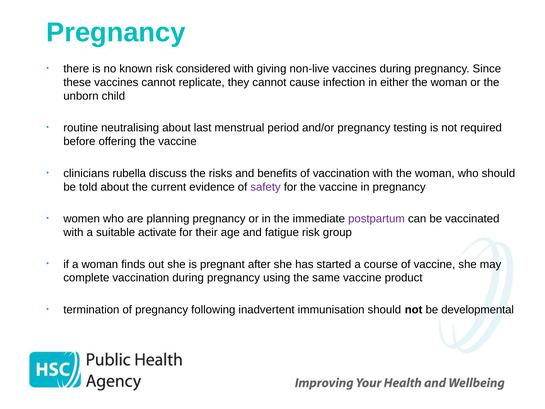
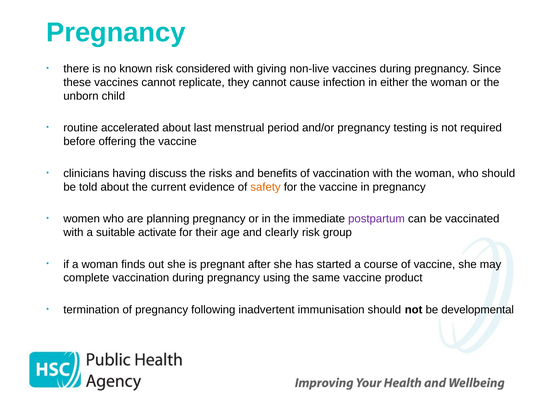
neutralising: neutralising -> accelerated
rubella: rubella -> having
safety colour: purple -> orange
fatigue: fatigue -> clearly
